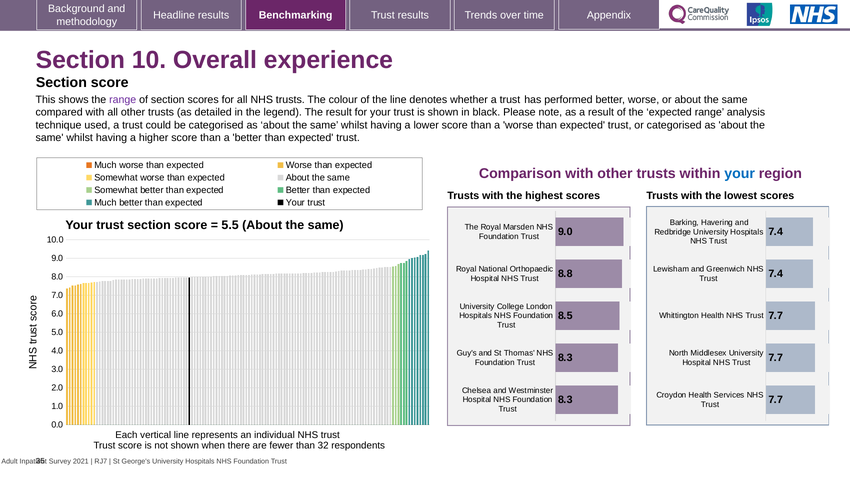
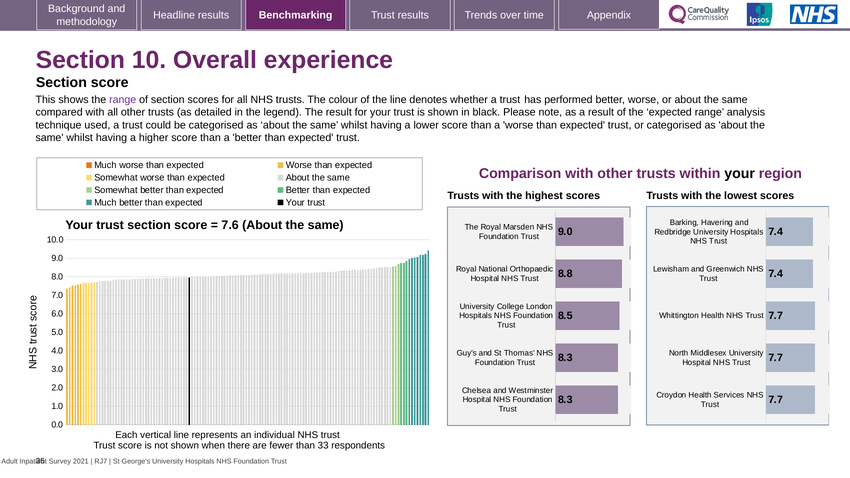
your at (740, 173) colour: blue -> black
5.5: 5.5 -> 7.6
32: 32 -> 33
